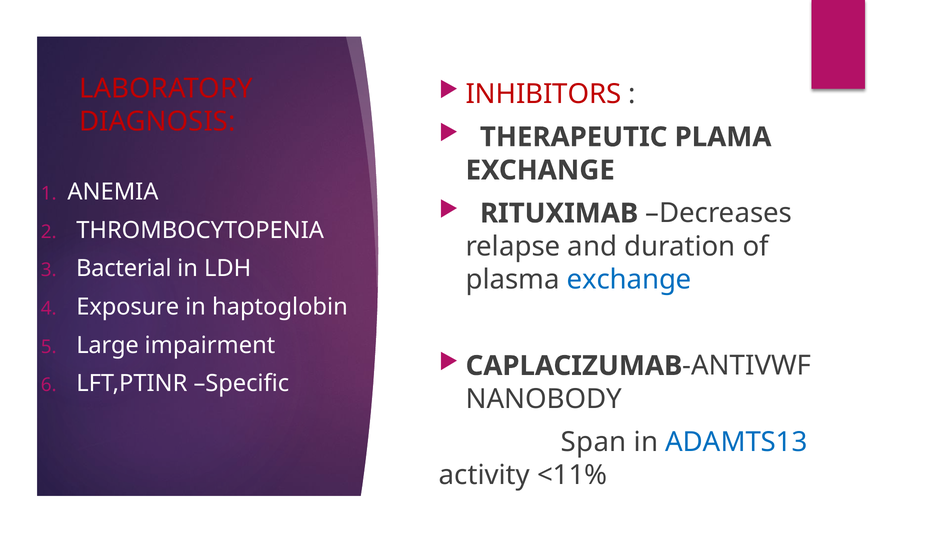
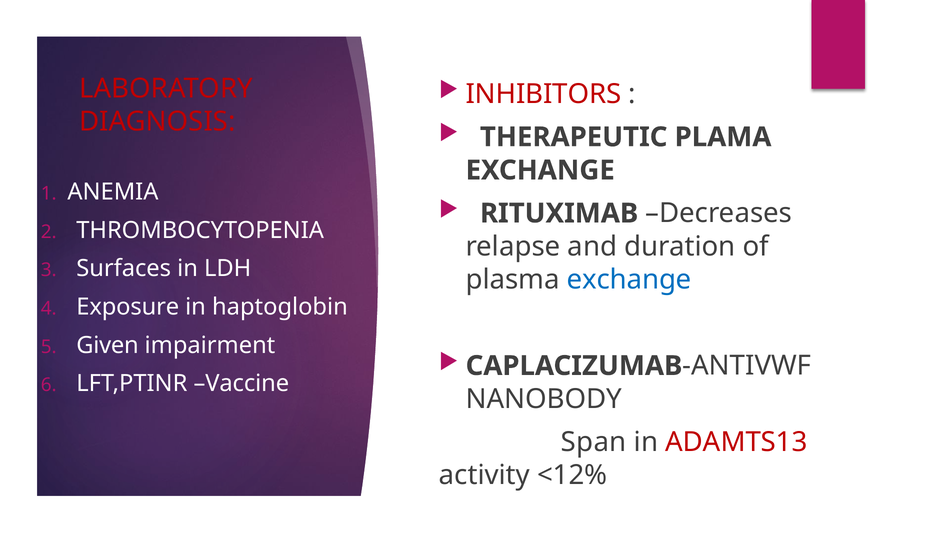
Bacterial: Bacterial -> Surfaces
Large: Large -> Given
Specific: Specific -> Vaccine
ADAMTS13 colour: blue -> red
<11%: <11% -> <12%
